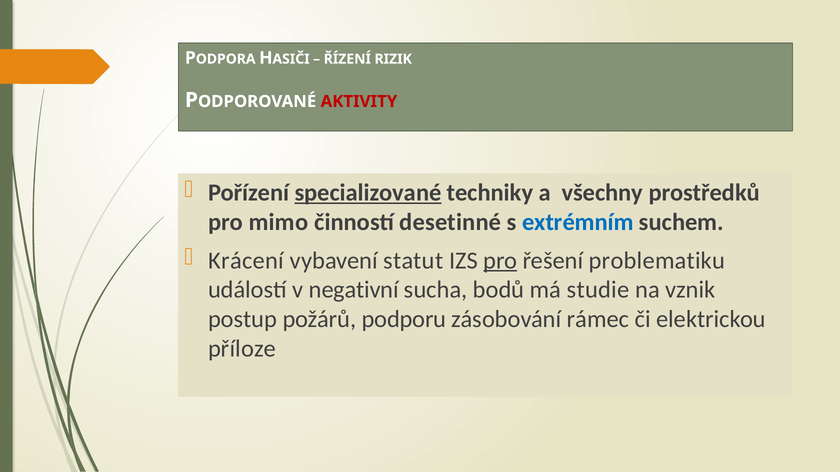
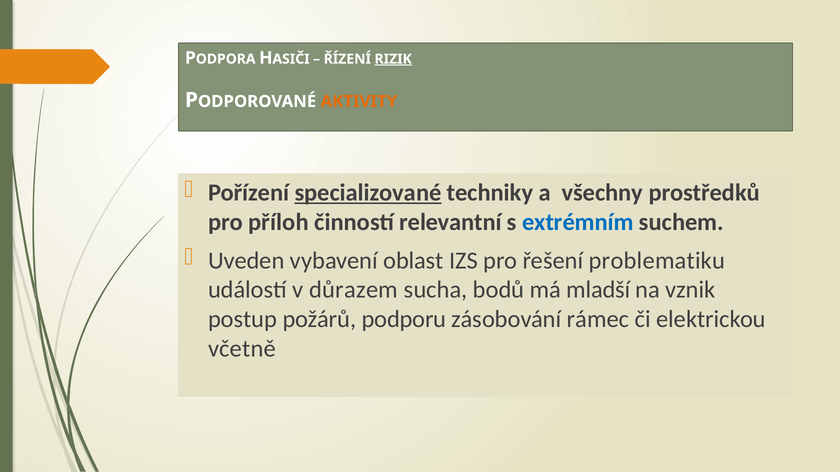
RIZIK underline: none -> present
AKTIVITY colour: red -> orange
mimo: mimo -> příloh
desetinné: desetinné -> relevantní
Krácení: Krácení -> Uveden
statut: statut -> oblast
pro at (500, 261) underline: present -> none
negativní: negativní -> důrazem
studie: studie -> mladší
příloze: příloze -> včetně
